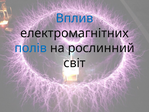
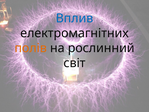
полів colour: blue -> orange
